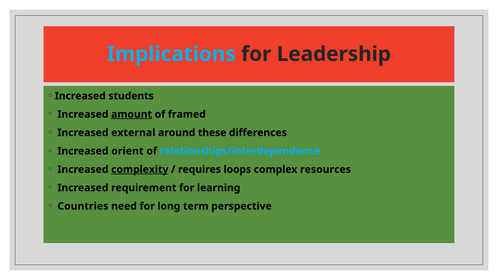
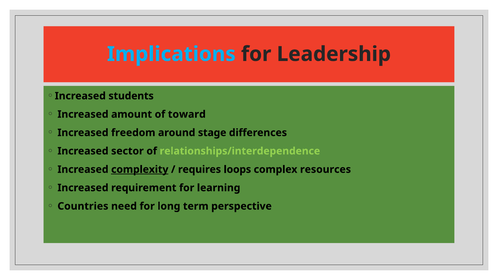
amount underline: present -> none
framed: framed -> toward
external: external -> freedom
these: these -> stage
orient: orient -> sector
relationships/interdependence colour: light blue -> light green
